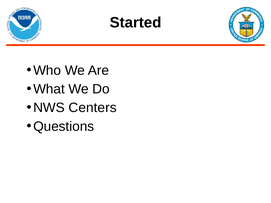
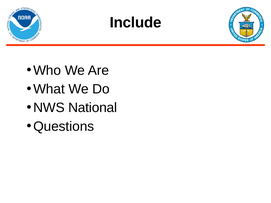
Started: Started -> Include
Centers: Centers -> National
